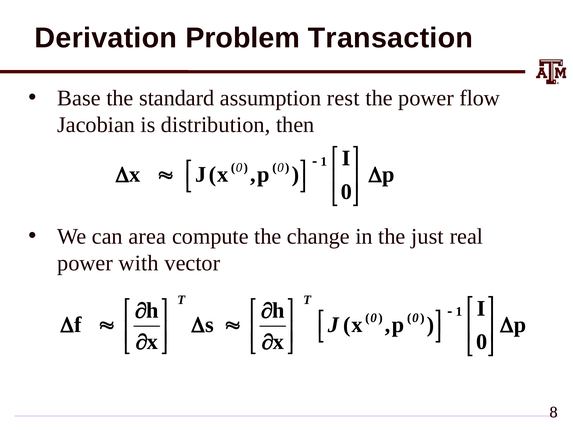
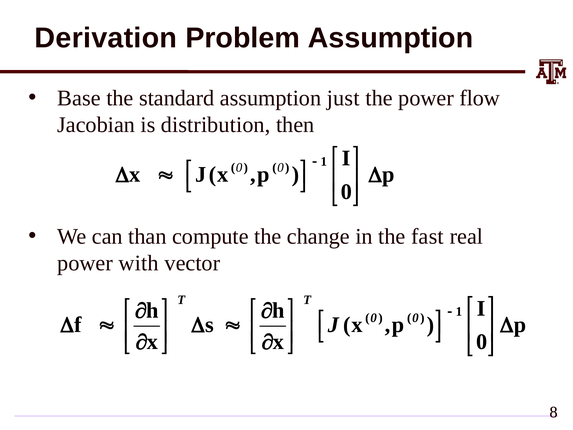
Problem Transaction: Transaction -> Assumption
rest: rest -> just
area: area -> than
just: just -> fast
